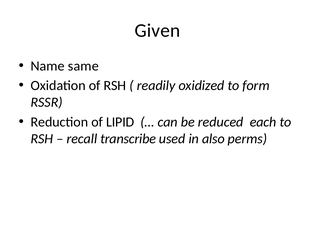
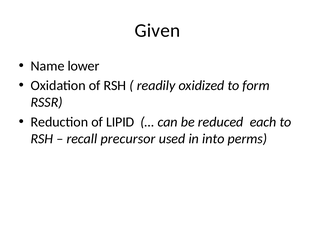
same: same -> lower
transcribe: transcribe -> precursor
also: also -> into
